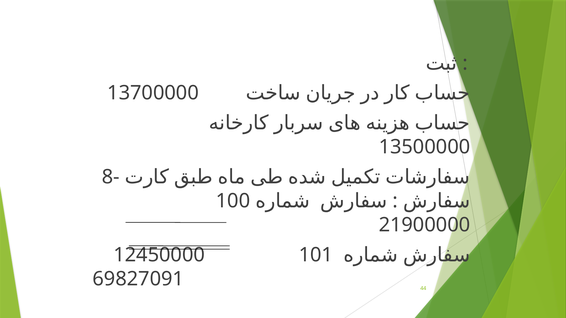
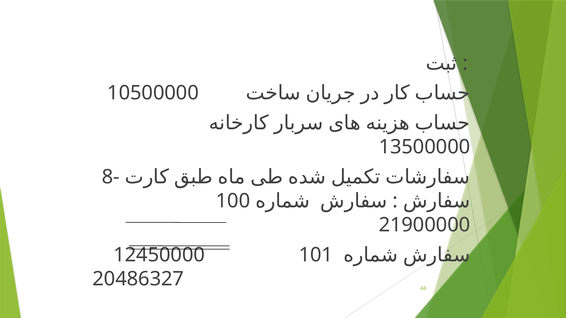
13700000: 13700000 -> 10500000
69827091: 69827091 -> 20486327
